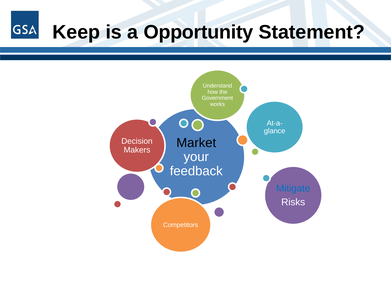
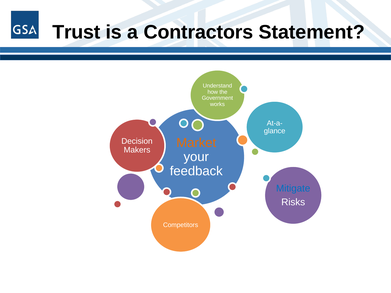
Keep: Keep -> Trust
Opportunity: Opportunity -> Contractors
Market colour: black -> orange
